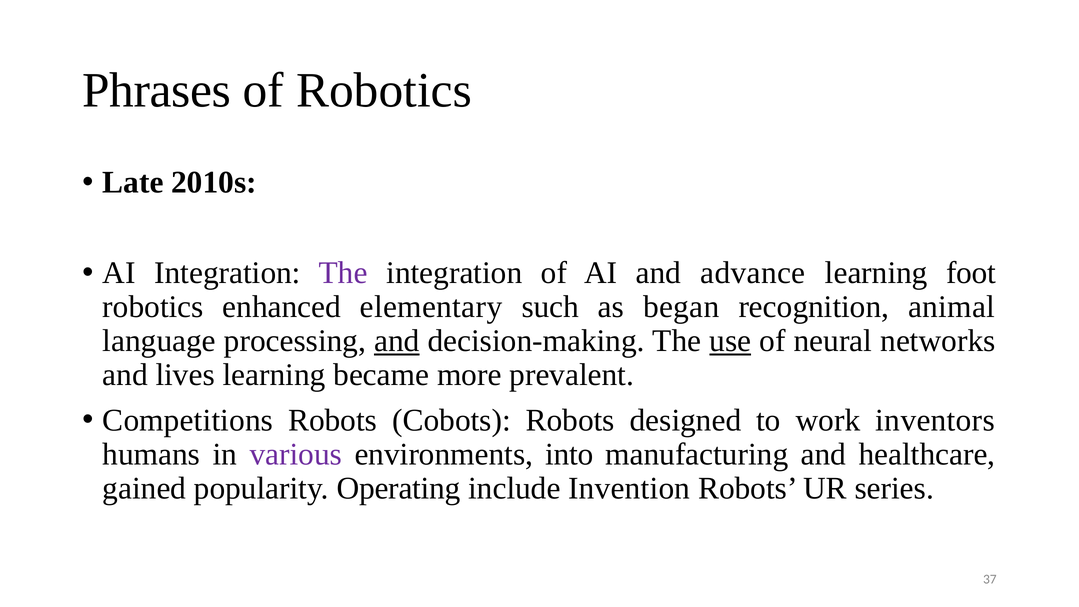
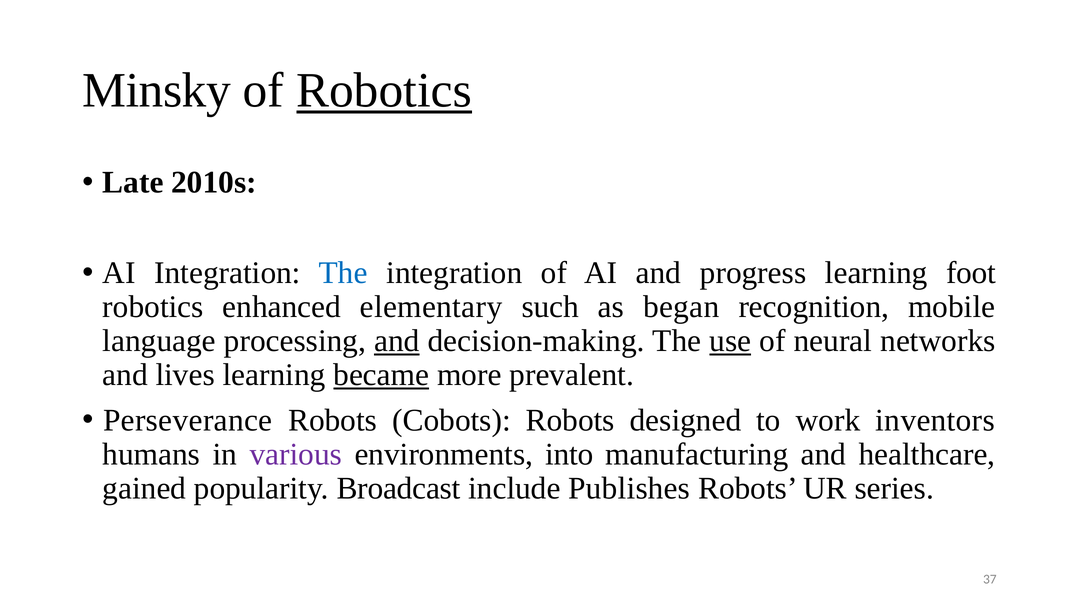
Phrases: Phrases -> Minsky
Robotics at (384, 91) underline: none -> present
The at (343, 273) colour: purple -> blue
advance: advance -> progress
animal: animal -> mobile
became underline: none -> present
Competitions: Competitions -> Perseverance
Operating: Operating -> Broadcast
Invention: Invention -> Publishes
